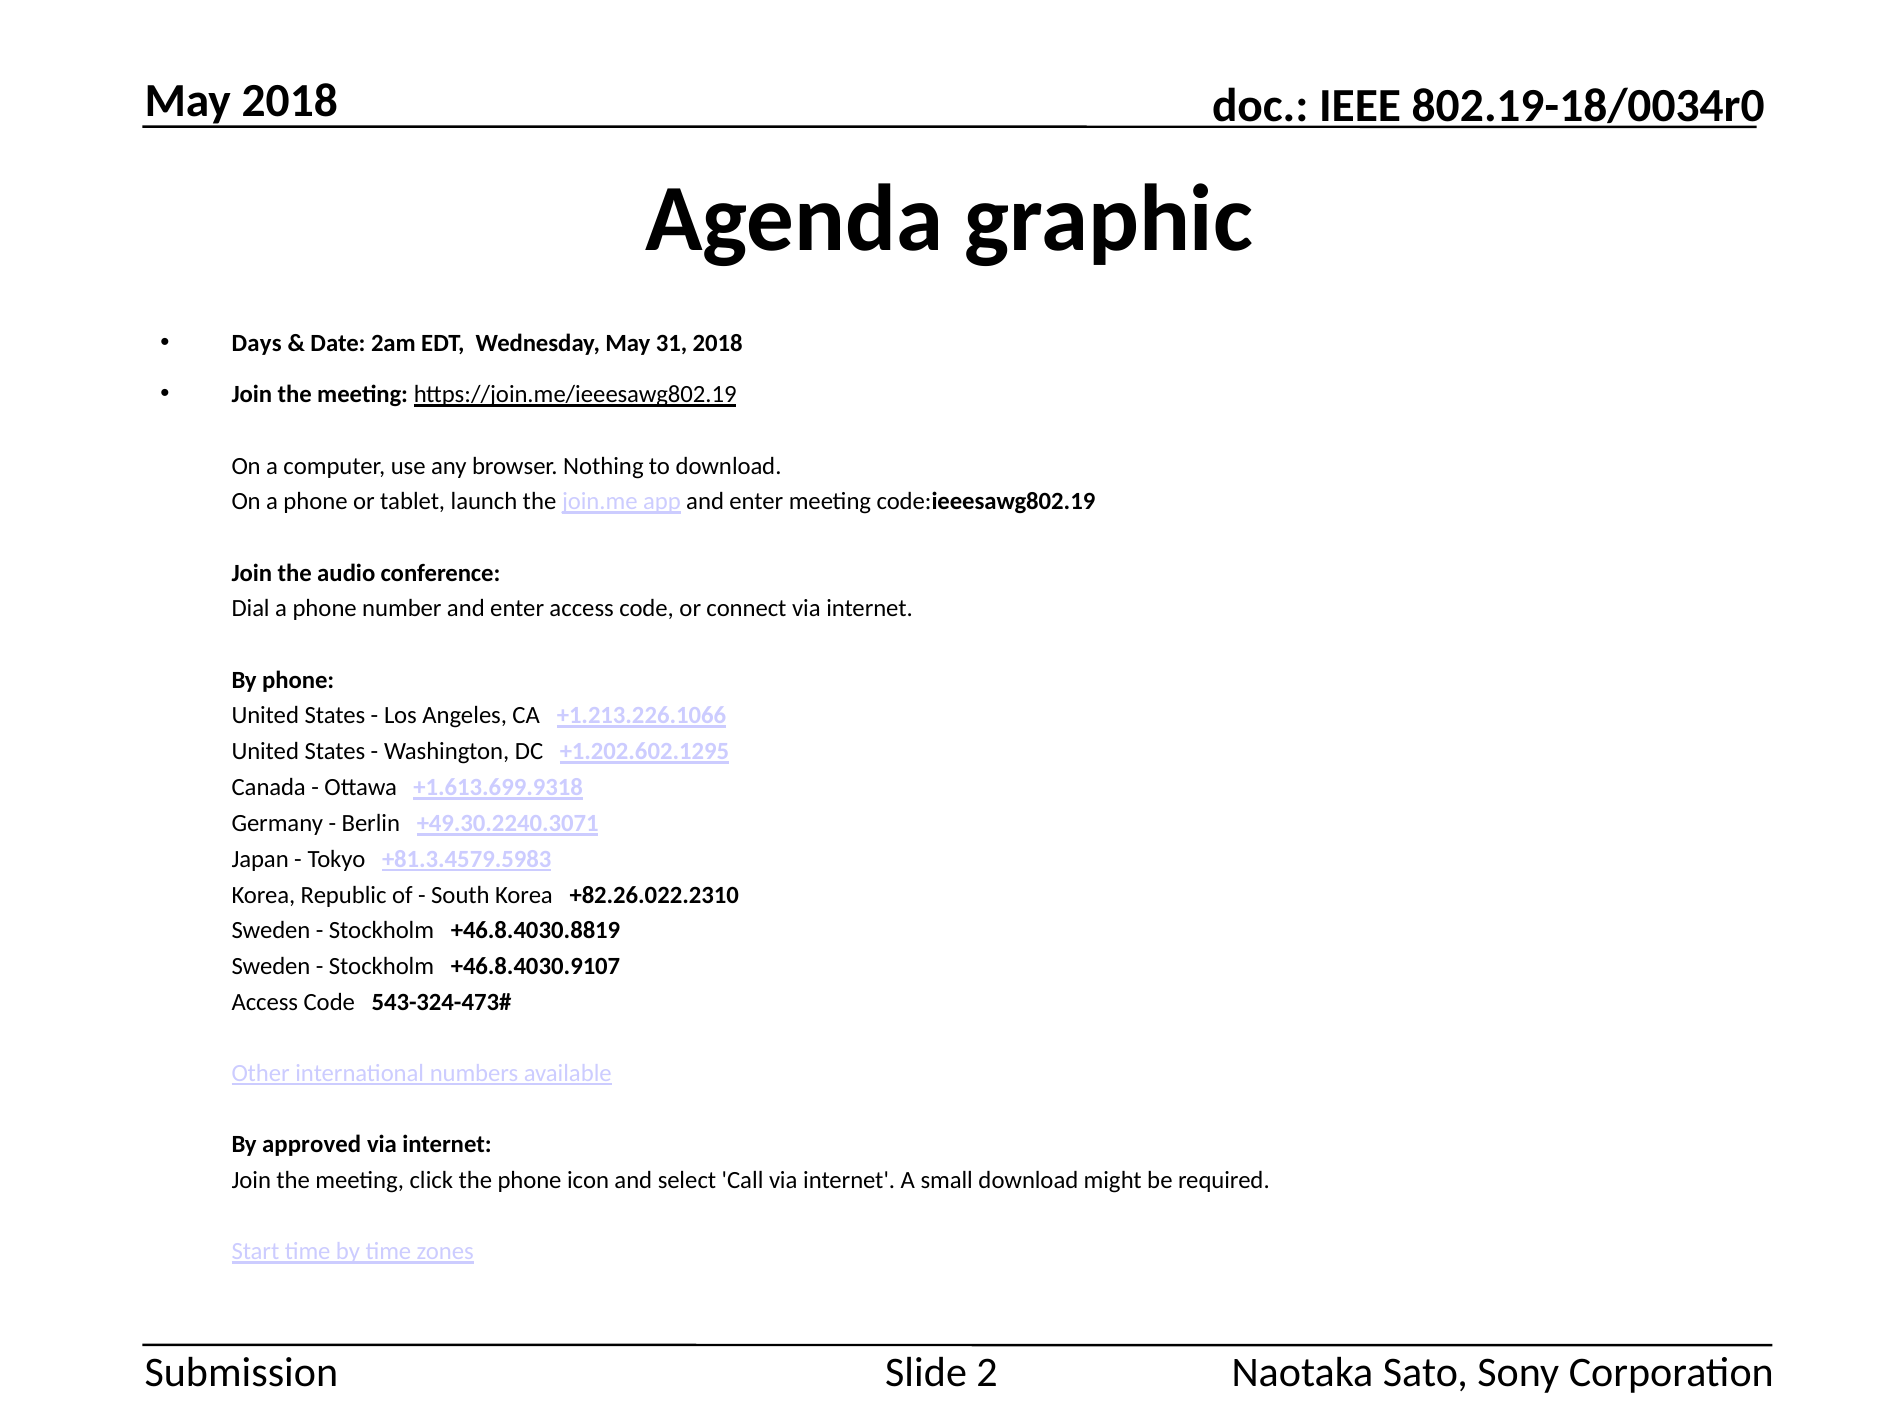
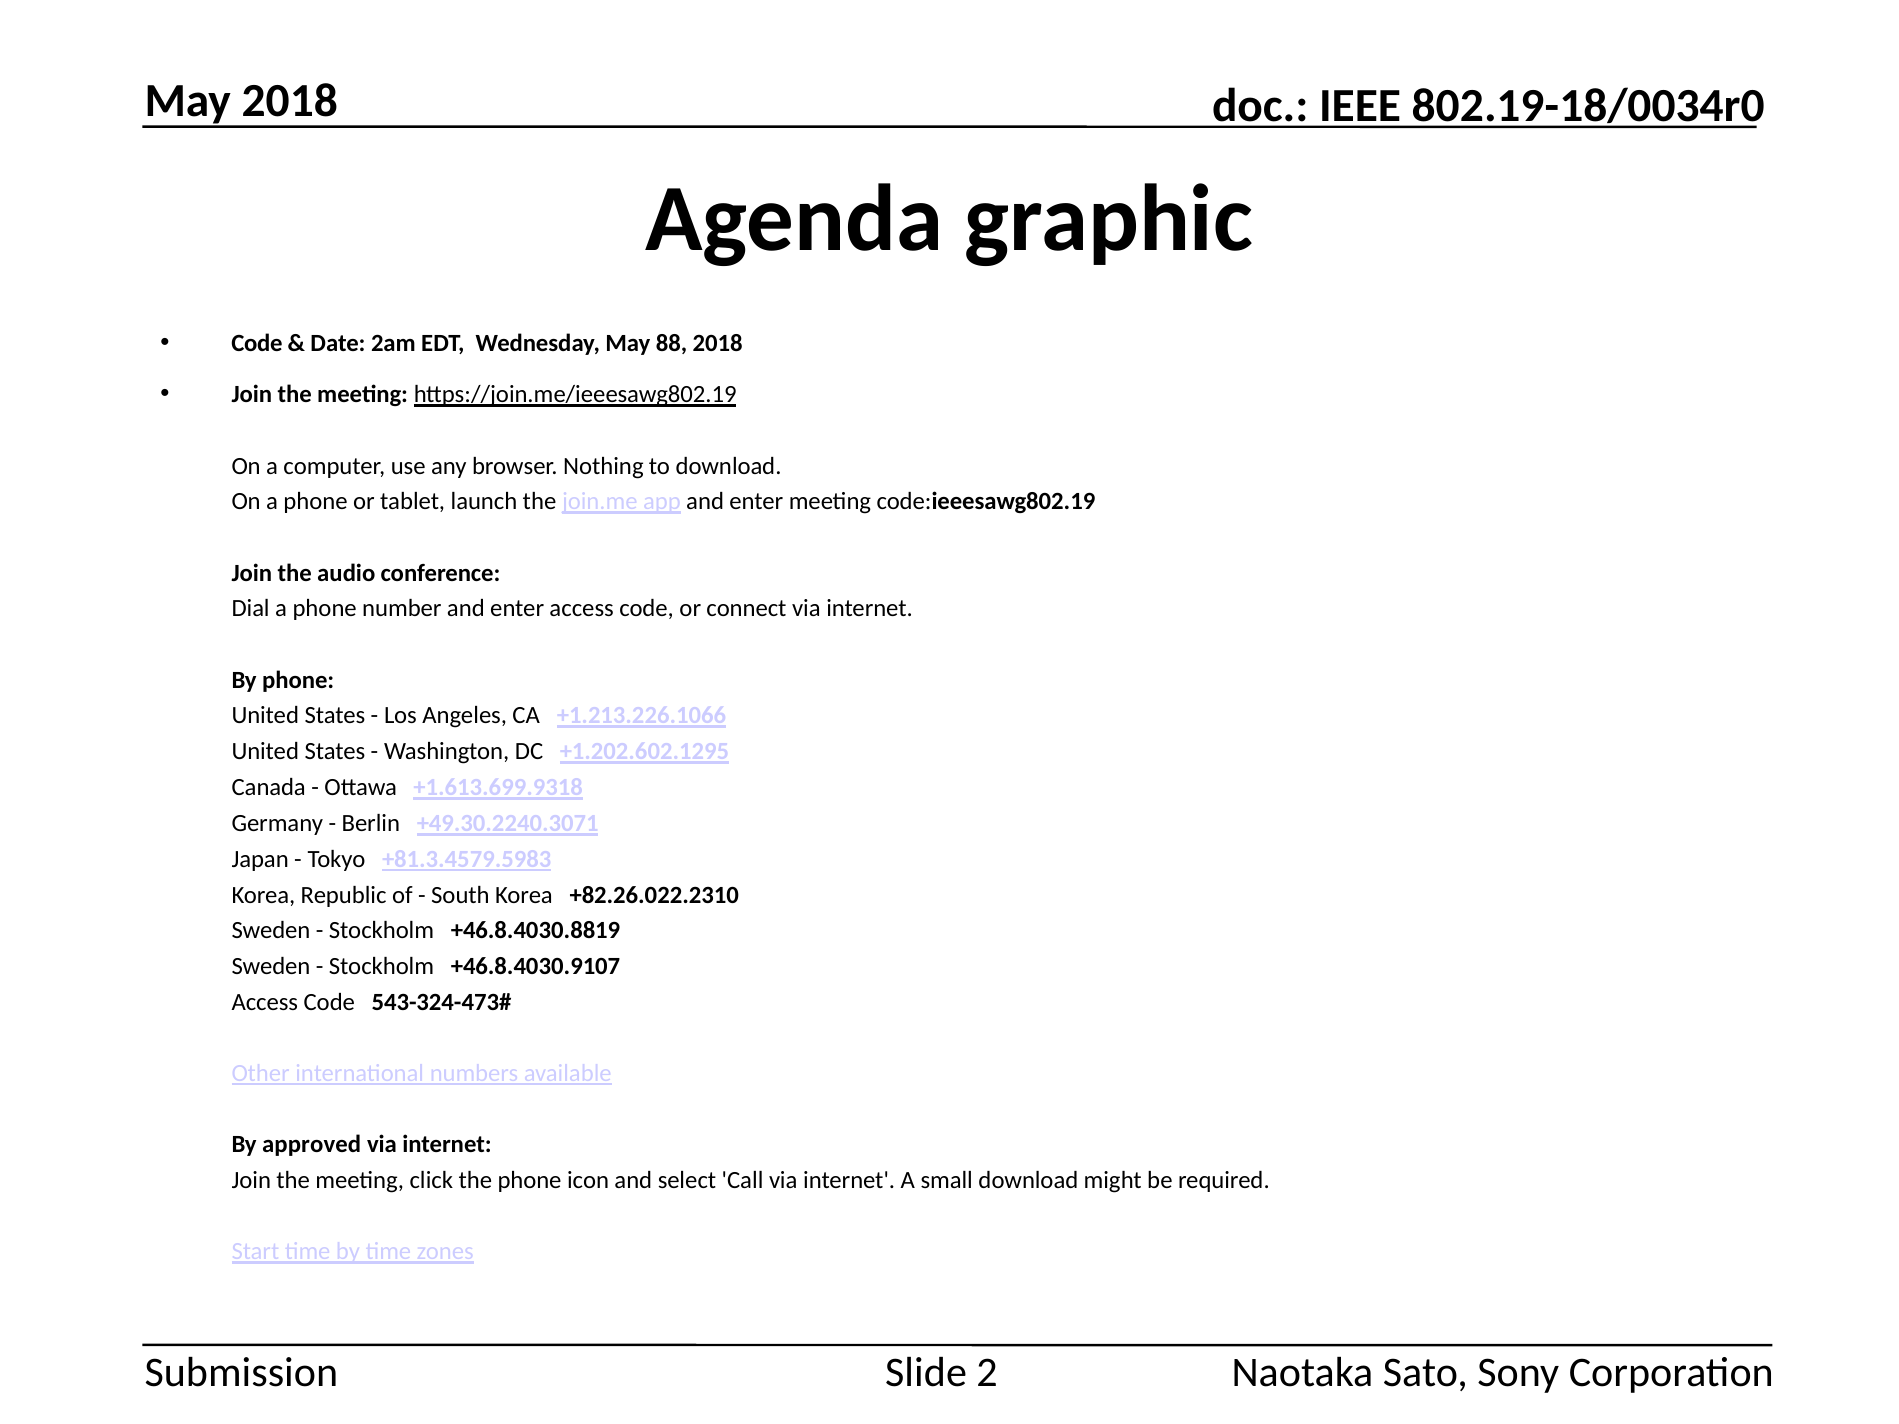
Days at (257, 343): Days -> Code
31: 31 -> 88
